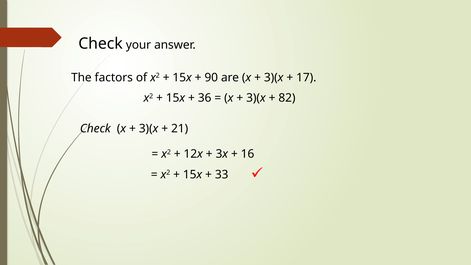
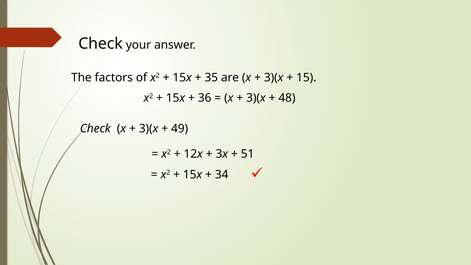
90: 90 -> 35
17: 17 -> 15
82: 82 -> 48
21: 21 -> 49
16: 16 -> 51
33: 33 -> 34
